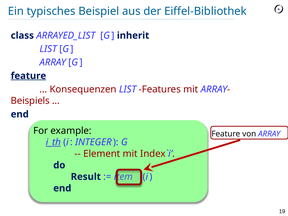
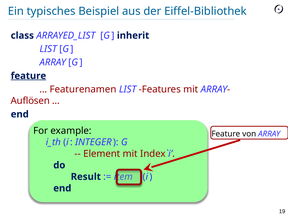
Konsequenzen: Konsequenzen -> Featurenamen
Beispiels: Beispiels -> Auflösen
i_th underline: present -> none
